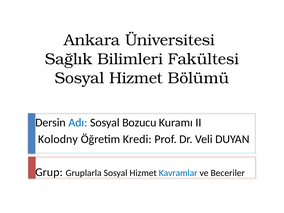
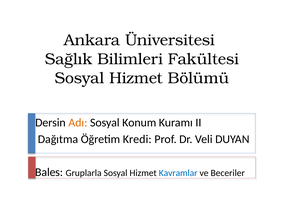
Adı colour: blue -> orange
Bozucu: Bozucu -> Konum
Kolodny: Kolodny -> Dağıtma
Grup: Grup -> Bales
